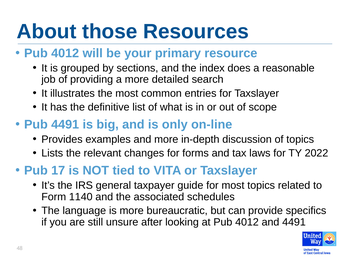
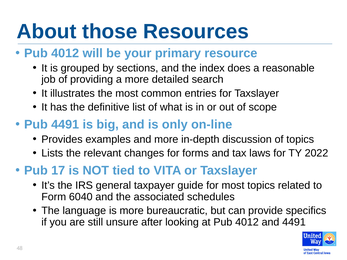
1140: 1140 -> 6040
